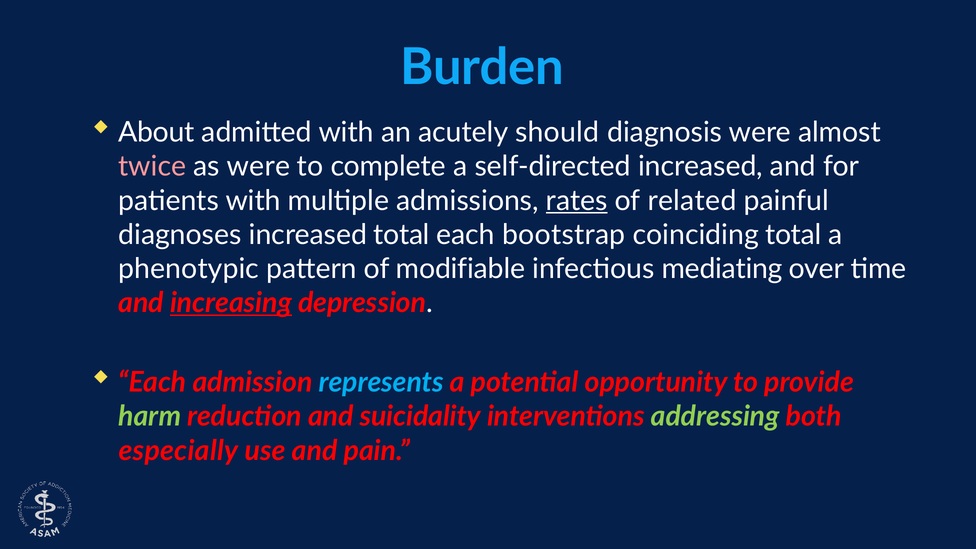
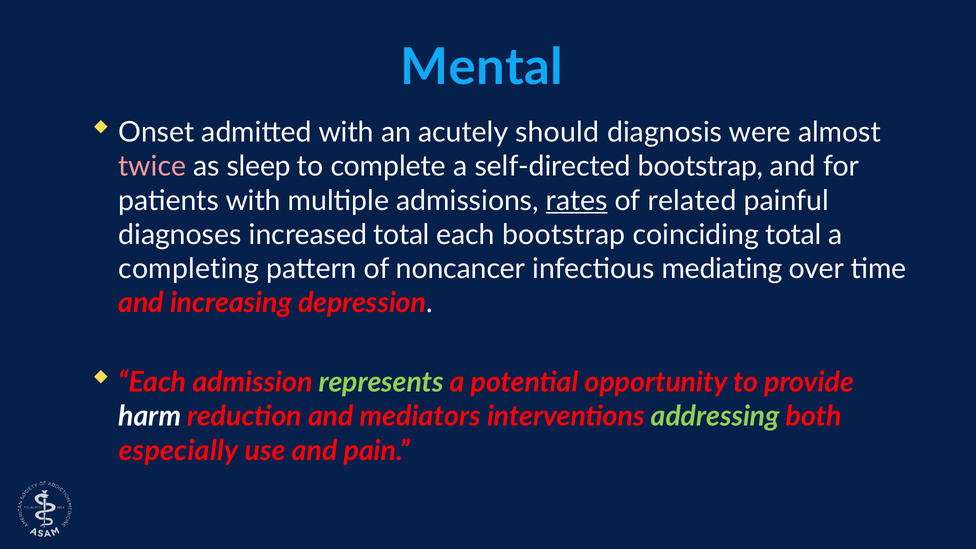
Burden: Burden -> Mental
About: About -> Onset
as were: were -> sleep
self-directed increased: increased -> bootstrap
phenotypic: phenotypic -> completing
modifiable: modifiable -> noncancer
increasing underline: present -> none
represents colour: light blue -> light green
harm colour: light green -> white
suicidality: suicidality -> mediators
